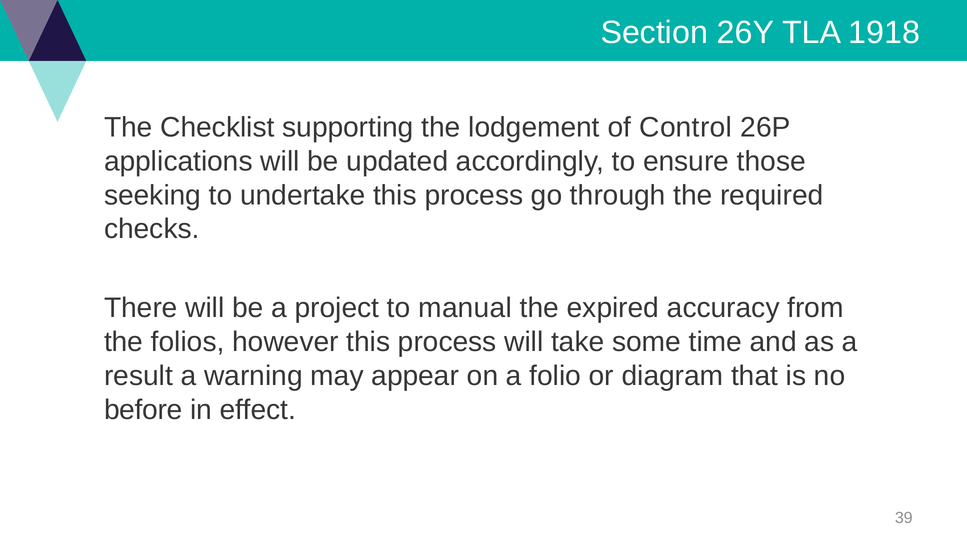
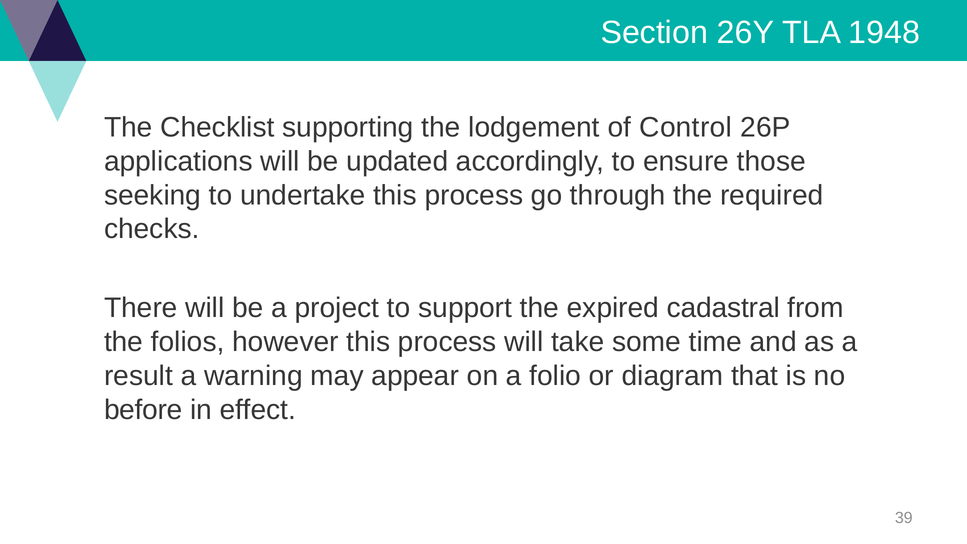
1918: 1918 -> 1948
manual: manual -> support
accuracy: accuracy -> cadastral
